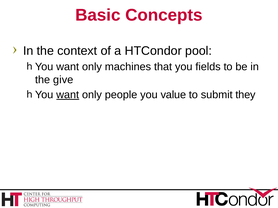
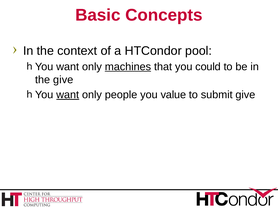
machines underline: none -> present
fields: fields -> could
submit they: they -> give
